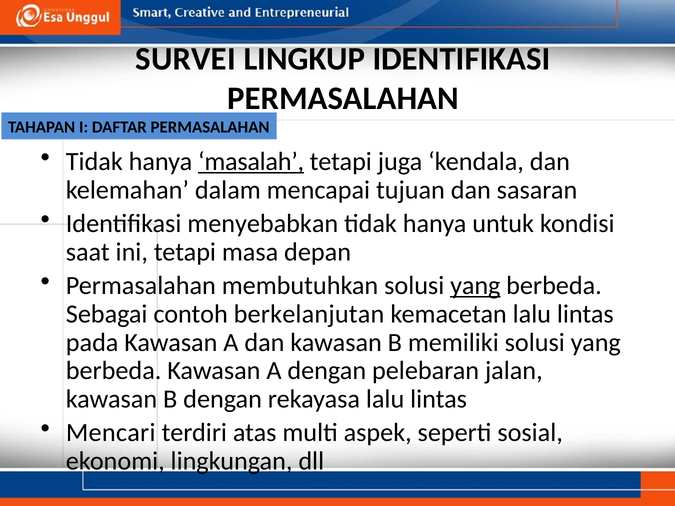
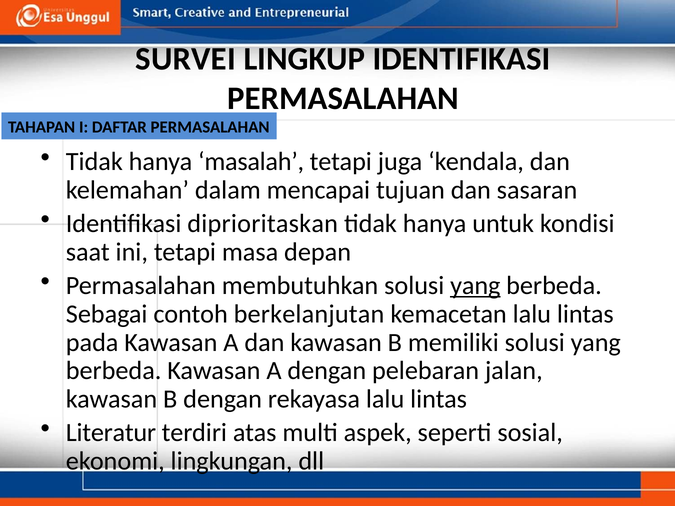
masalah underline: present -> none
menyebabkan: menyebabkan -> diprioritaskan
Mencari: Mencari -> Literatur
